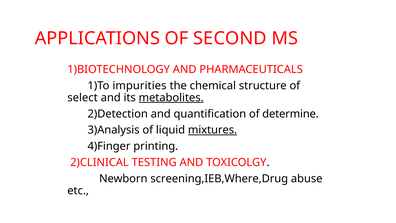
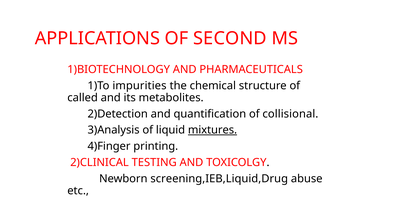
select: select -> called
metabolites underline: present -> none
determine: determine -> collisional
screening,IEB,Where,Drug: screening,IEB,Where,Drug -> screening,IEB,Liquid,Drug
